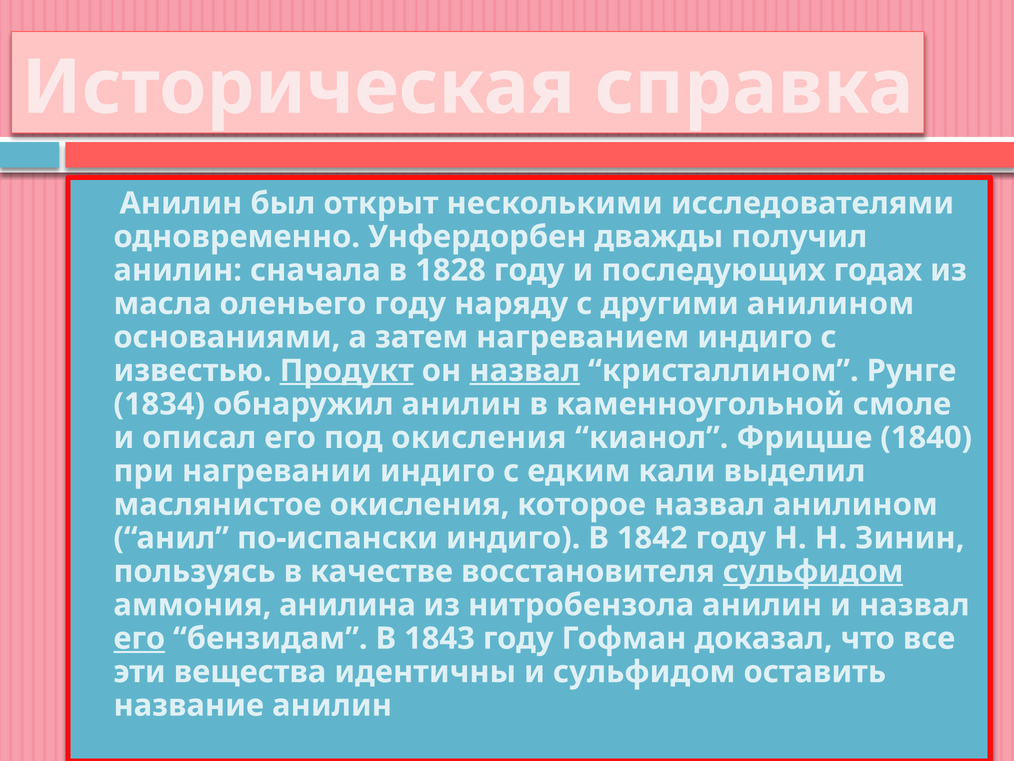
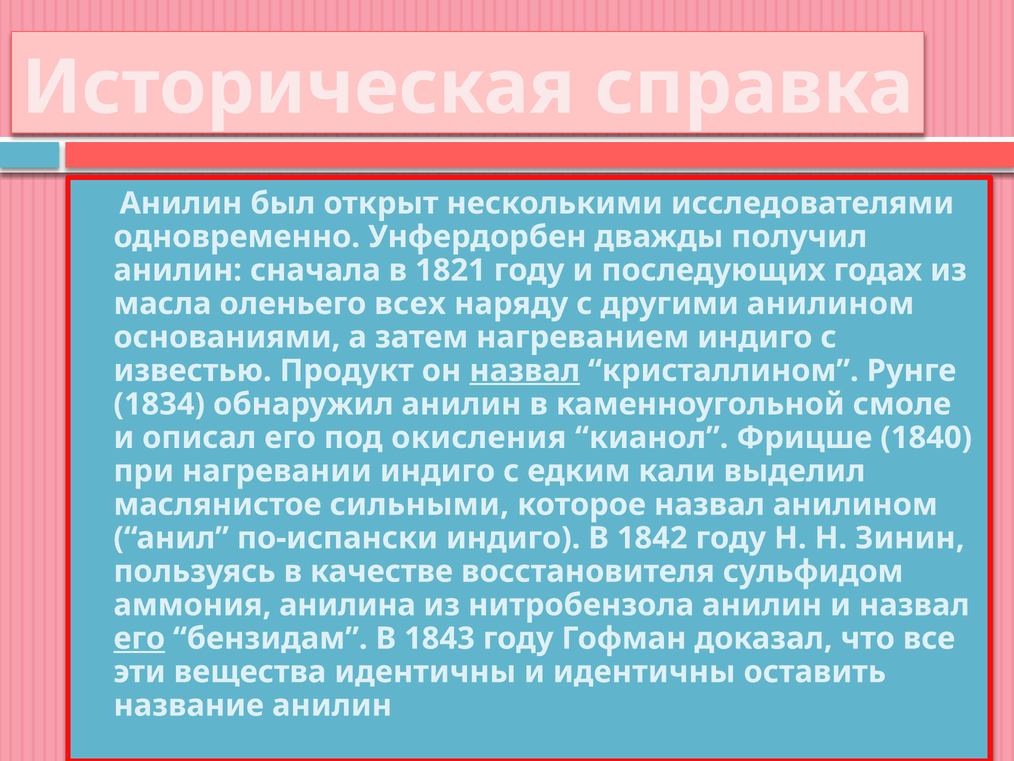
1828: 1828 -> 1821
оленьего году: году -> всех
Продукт underline: present -> none
маслянистое окисления: окисления -> сильными
сульфидом at (813, 571) underline: present -> none
и сульфидом: сульфидом -> идентичны
